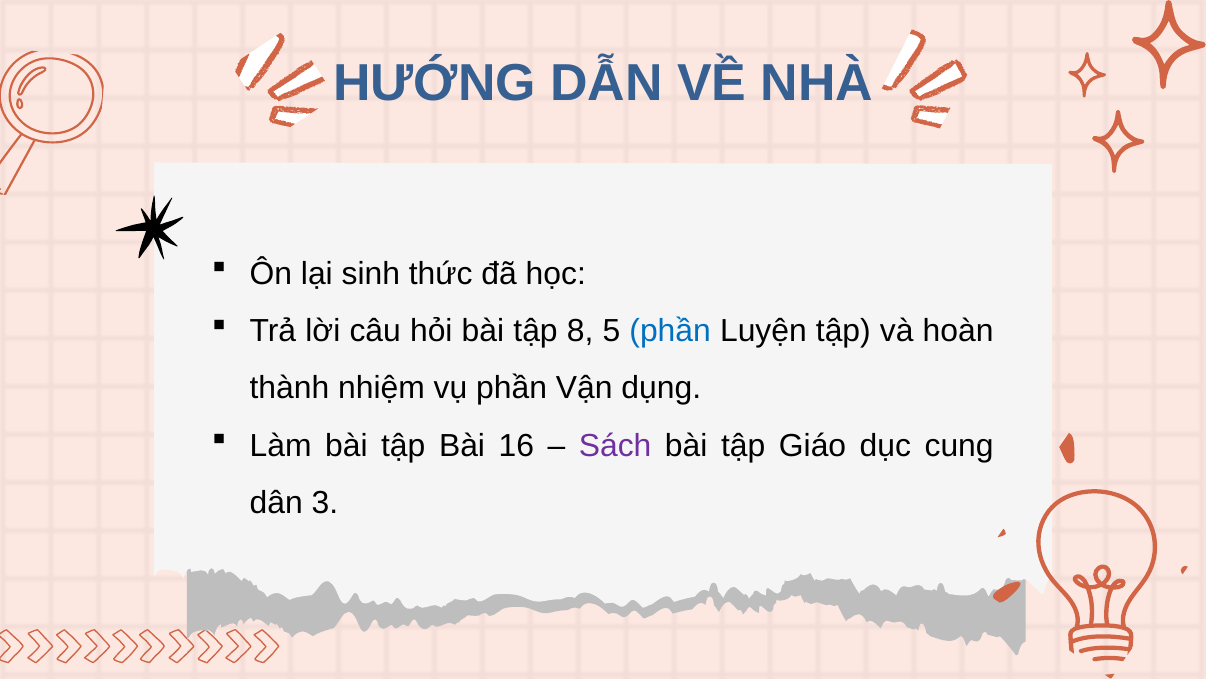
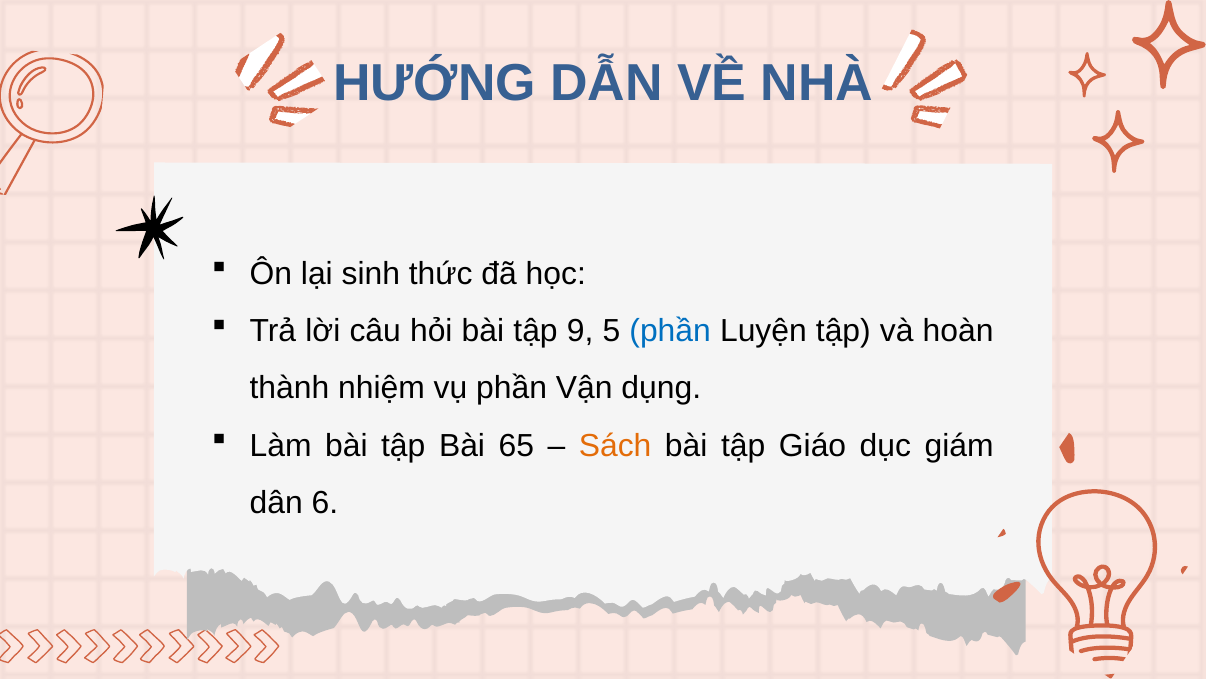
8: 8 -> 9
16: 16 -> 65
Sách colour: purple -> orange
cung: cung -> giám
3: 3 -> 6
